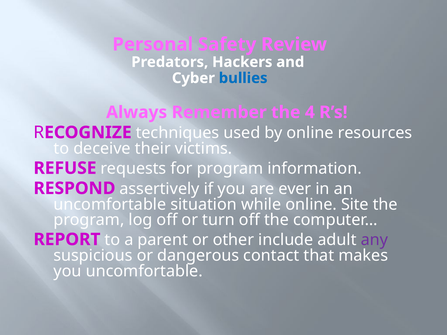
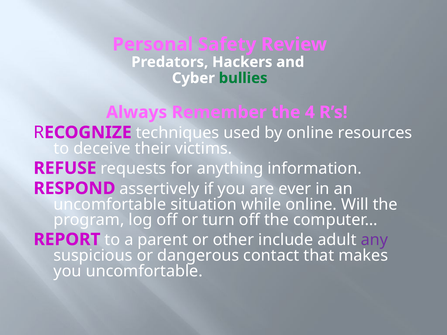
bullies colour: blue -> green
for program: program -> anything
Site: Site -> Will
